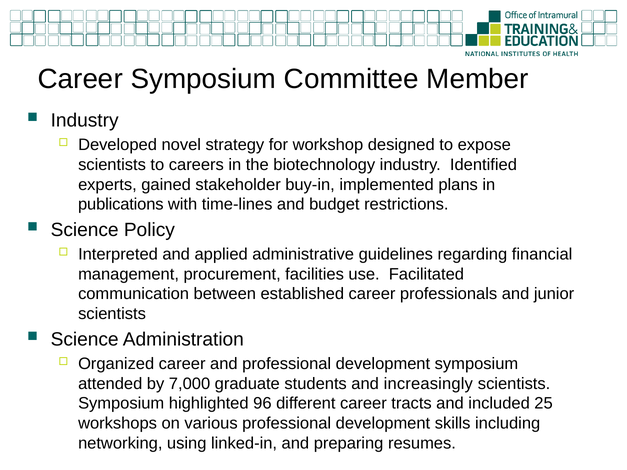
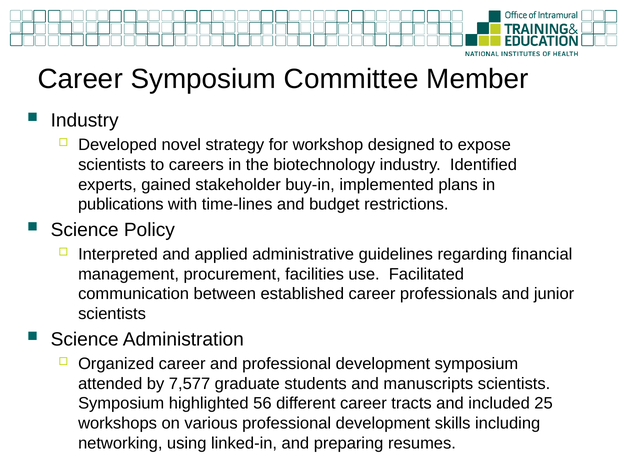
7,000: 7,000 -> 7,577
increasingly: increasingly -> manuscripts
96: 96 -> 56
